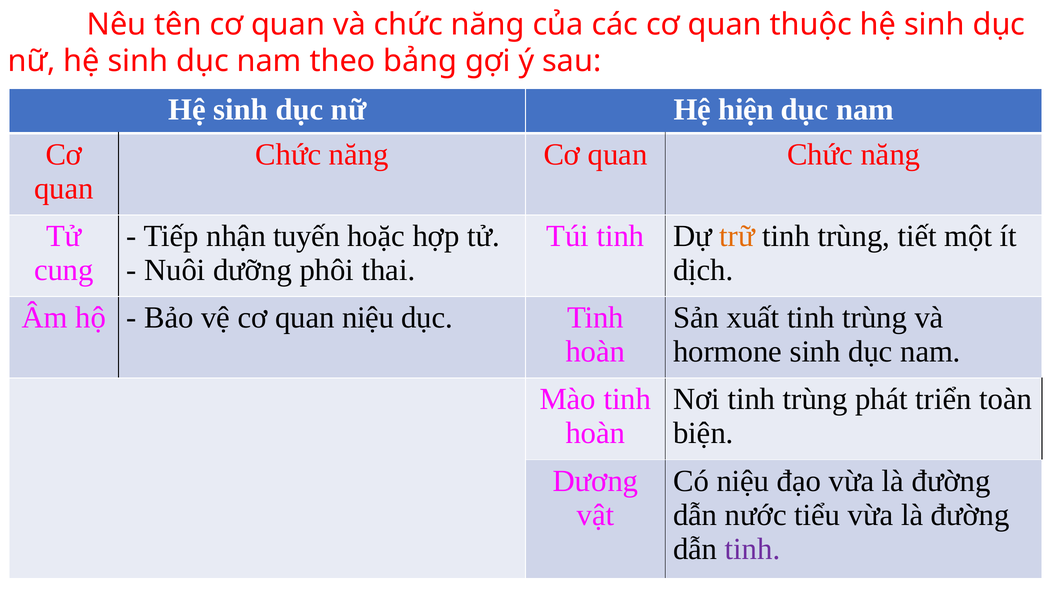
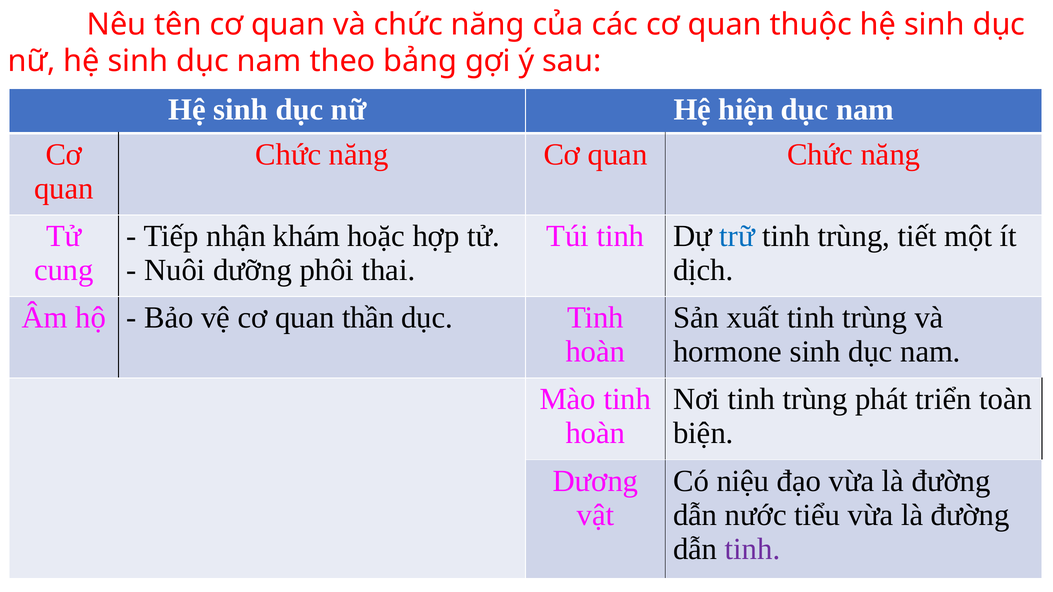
tuyến: tuyến -> khám
trữ colour: orange -> blue
quan niệu: niệu -> thần
